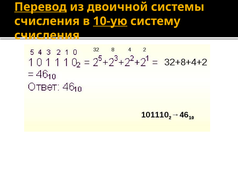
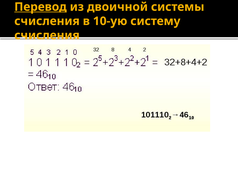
10-ую underline: present -> none
